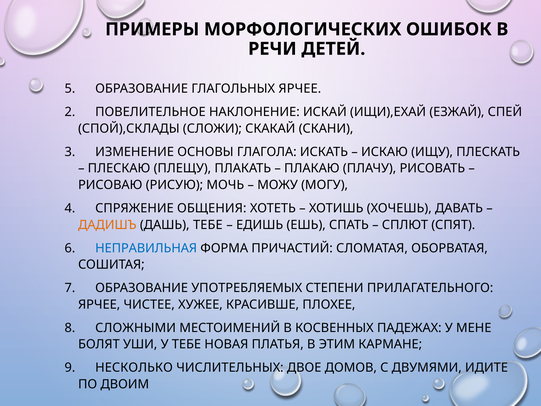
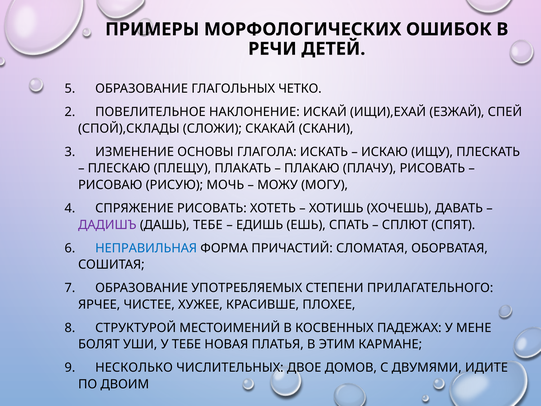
ГЛАГОЛЬНЫХ ЯРЧЕЕ: ЯРЧЕЕ -> ЧЕТКО
СПРЯЖЕНИЕ ОБЩЕНИЯ: ОБЩЕНИЯ -> РИСОВАТЬ
ДАДИШЪ colour: orange -> purple
СЛОЖНЫМИ: СЛОЖНЫМИ -> СТРУКТУРОЙ
